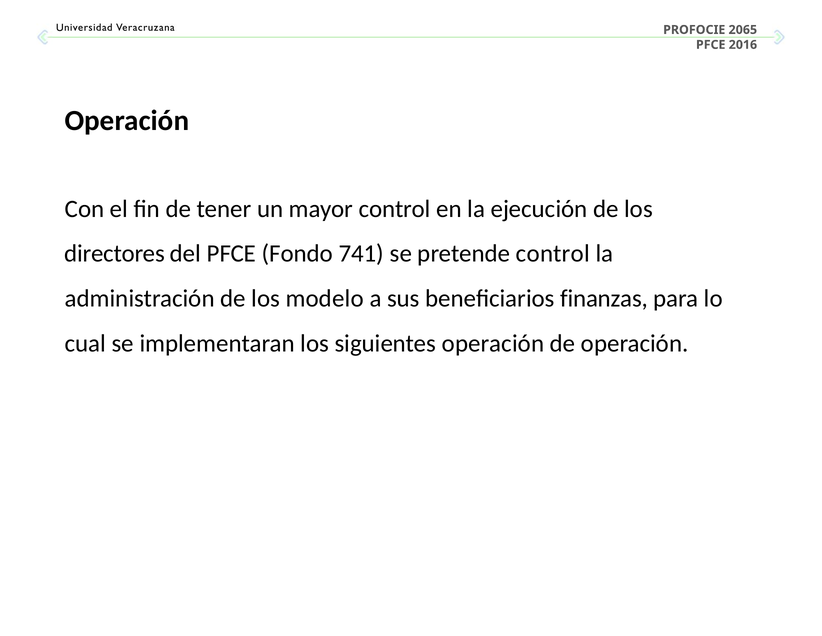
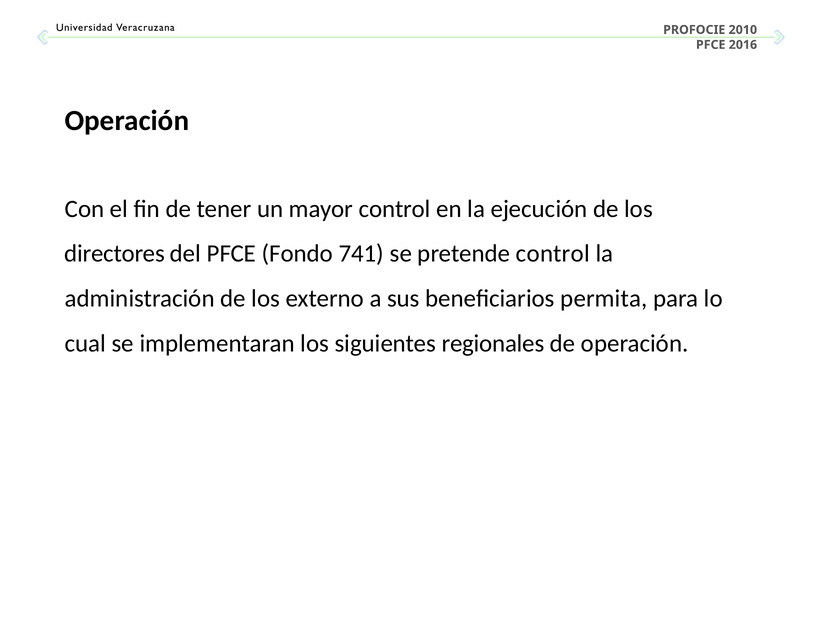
2065: 2065 -> 2010
modelo: modelo -> externo
finanzas: finanzas -> permita
siguientes operación: operación -> regionales
